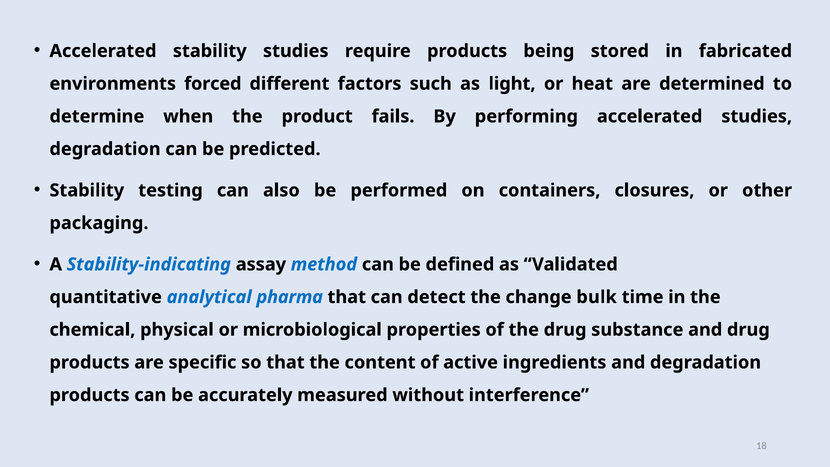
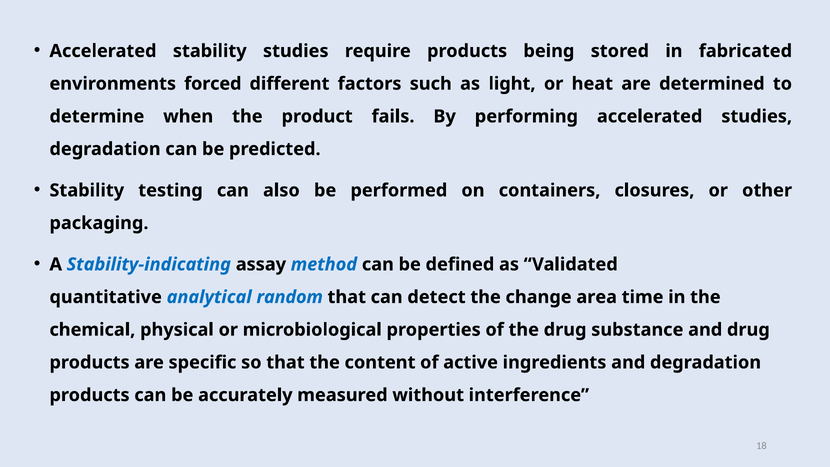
pharma: pharma -> random
bulk: bulk -> area
